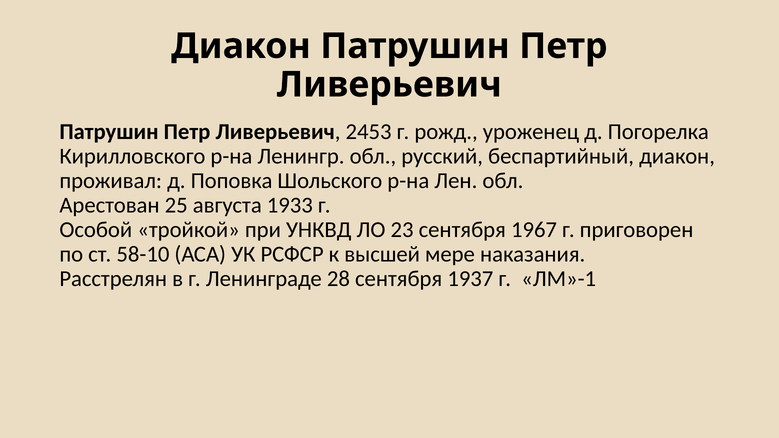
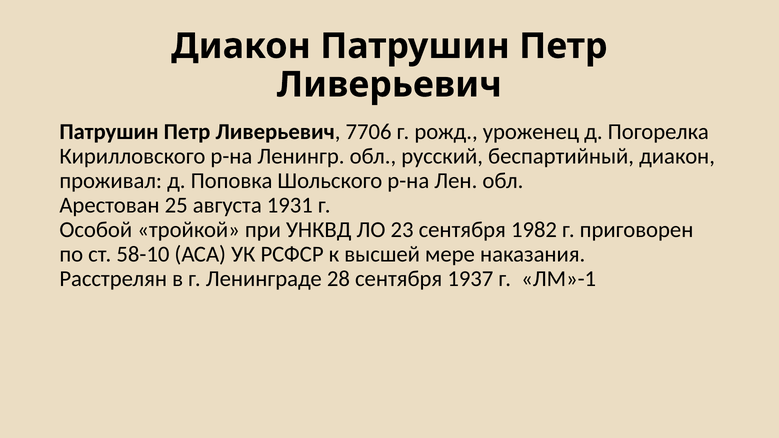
2453: 2453 -> 7706
1933: 1933 -> 1931
1967: 1967 -> 1982
